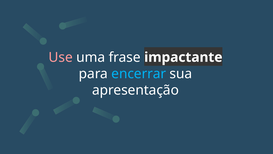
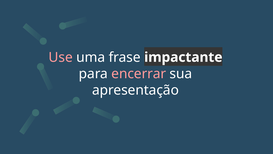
encerrar colour: light blue -> pink
